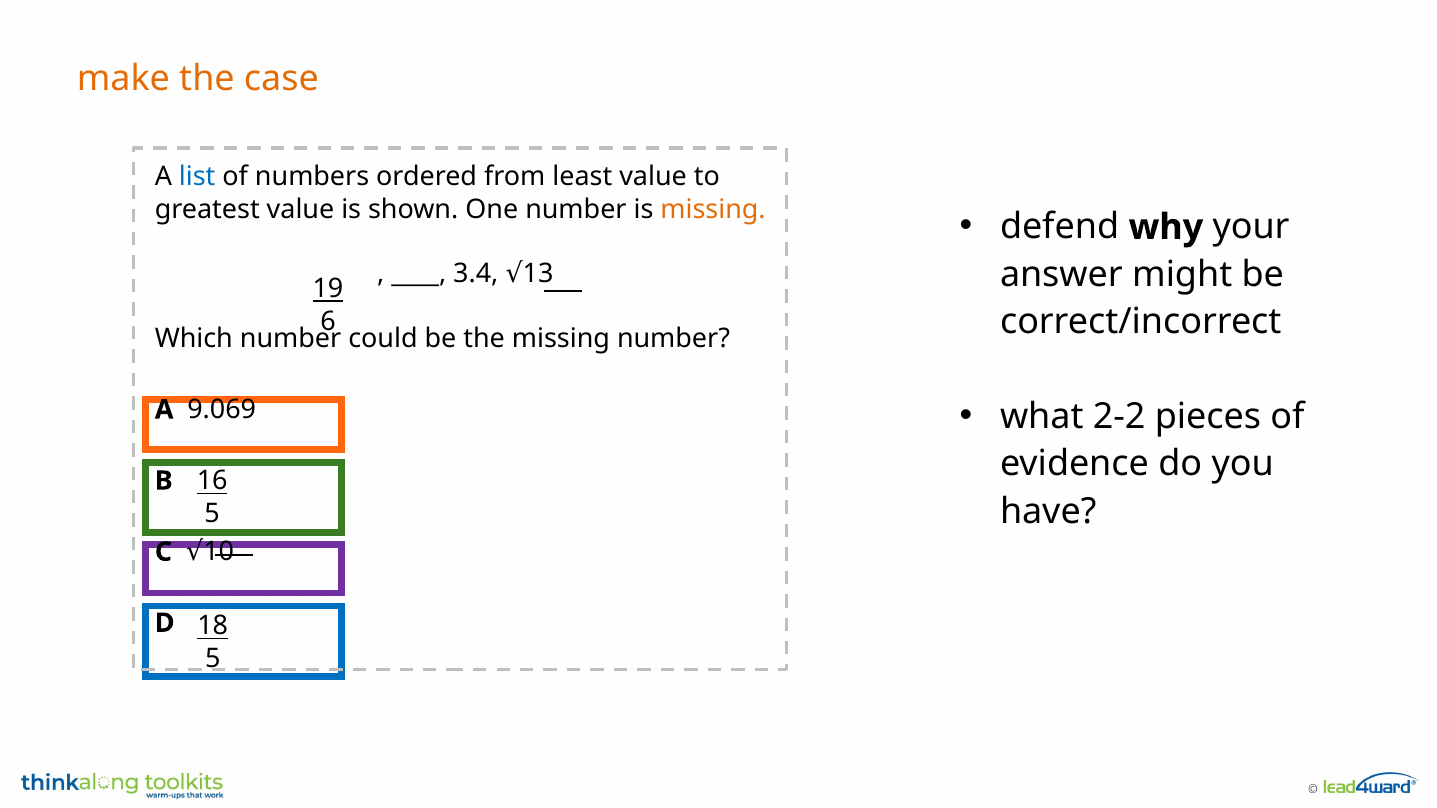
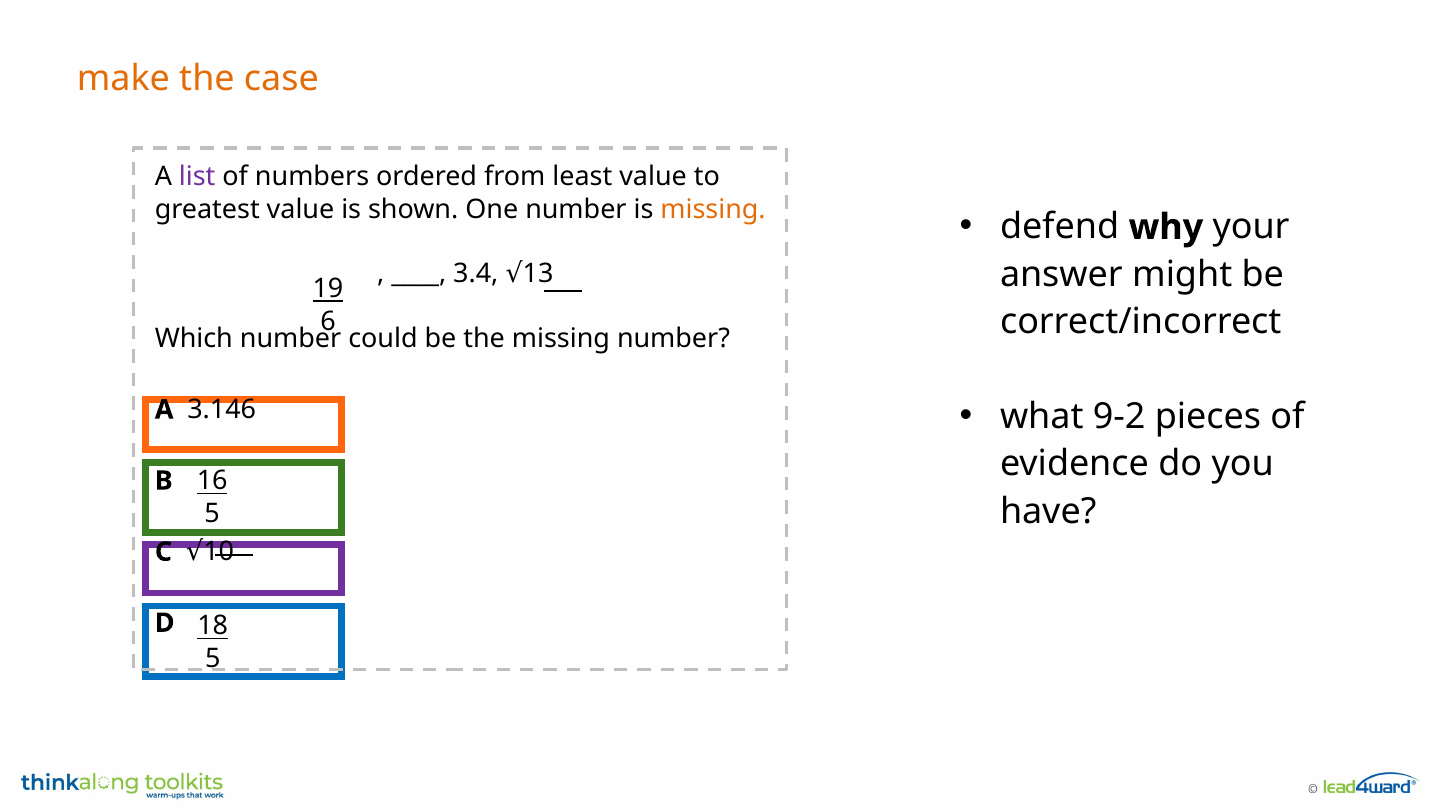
list colour: blue -> purple
2-2: 2-2 -> 9-2
9.069: 9.069 -> 3.146
